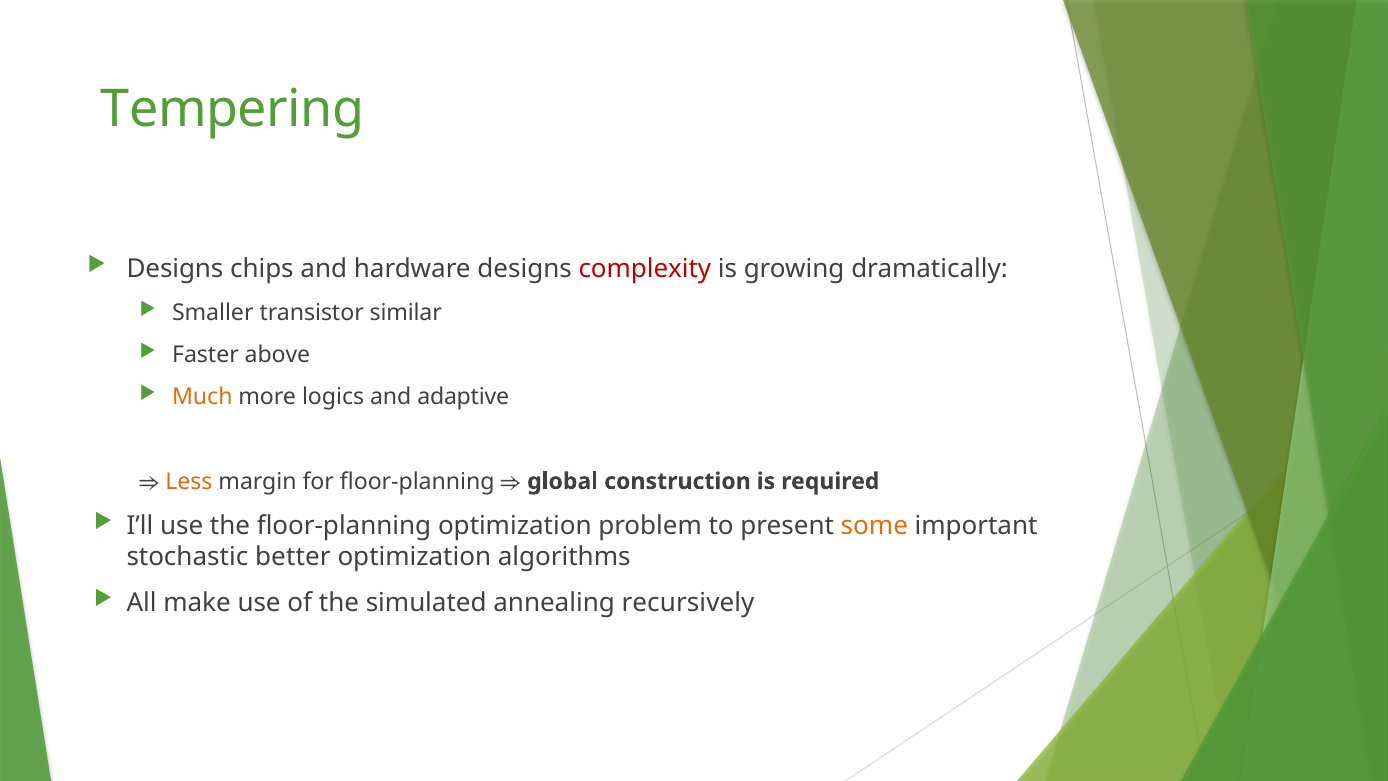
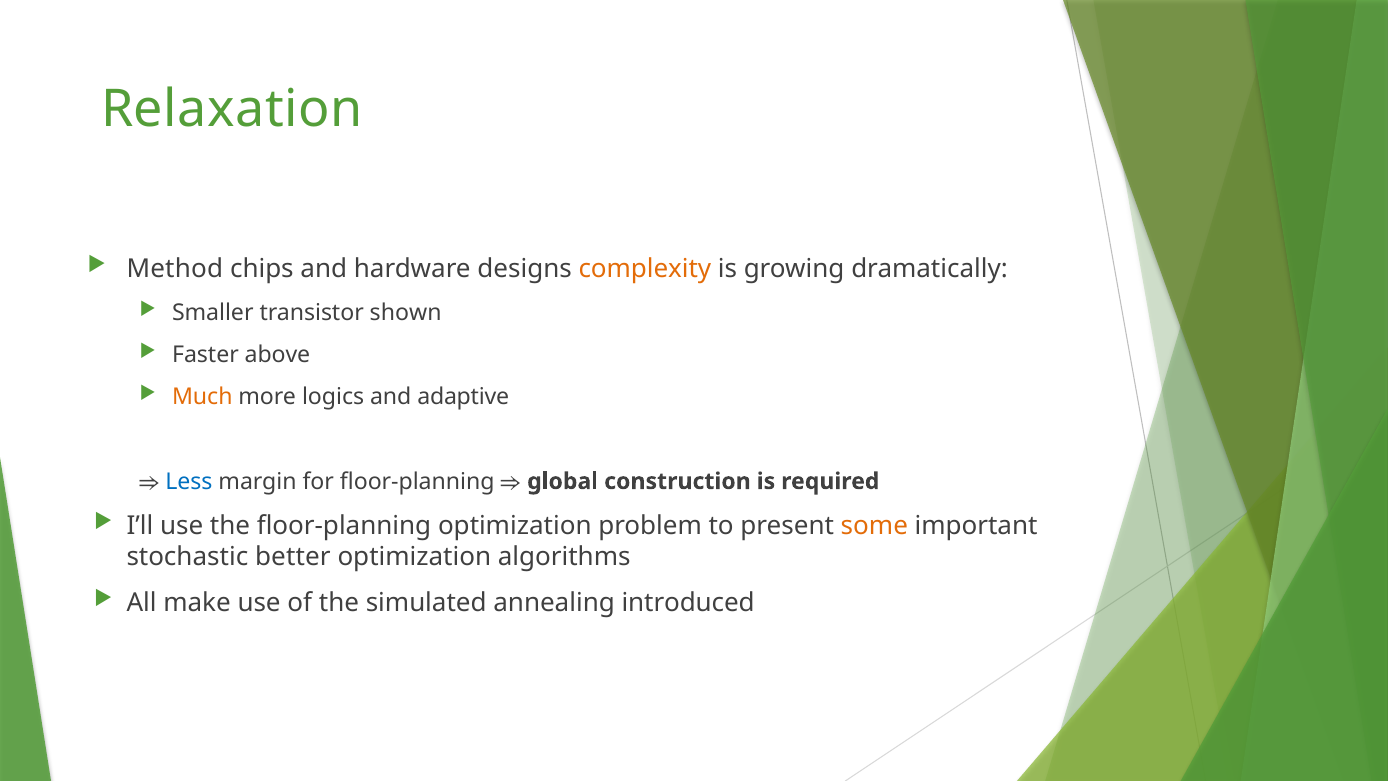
Tempering: Tempering -> Relaxation
Designs at (175, 269): Designs -> Method
complexity colour: red -> orange
similar: similar -> shown
Less colour: orange -> blue
recursively: recursively -> introduced
